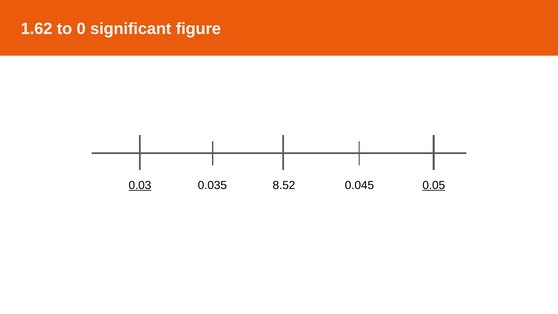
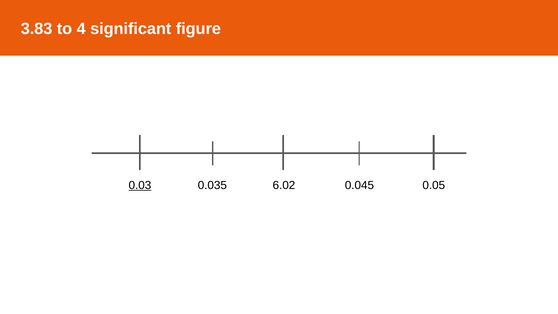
1.62: 1.62 -> 3.83
0: 0 -> 4
8.52: 8.52 -> 6.02
0.05 underline: present -> none
